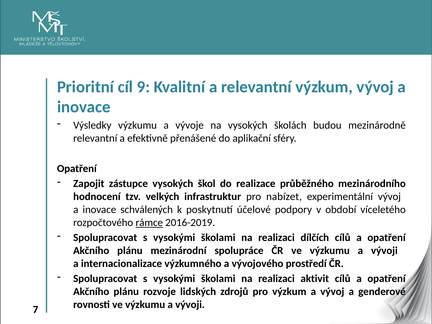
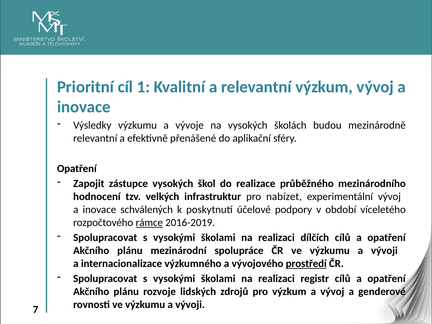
9: 9 -> 1
prostředí underline: none -> present
aktivit: aktivit -> registr
